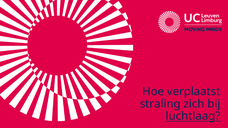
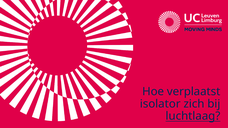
straling: straling -> isolator
